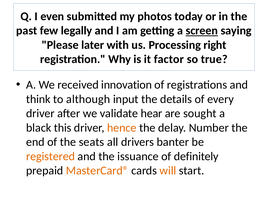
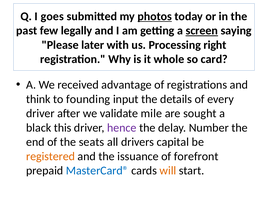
even: even -> goes
photos underline: none -> present
factor: factor -> whole
true: true -> card
innovation: innovation -> advantage
although: although -> founding
hear: hear -> mile
hence colour: orange -> purple
banter: banter -> capital
definitely: definitely -> forefront
MasterCard® colour: orange -> blue
